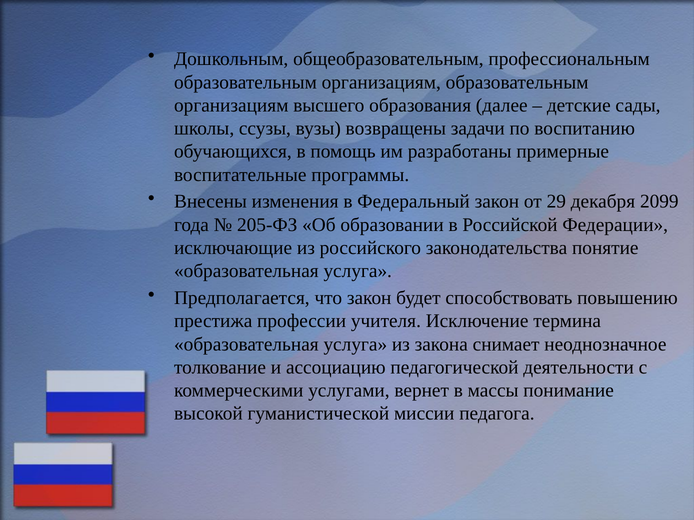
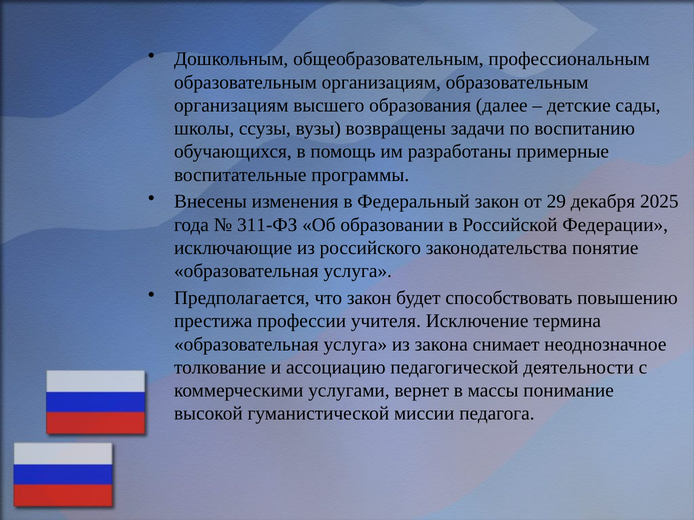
2099: 2099 -> 2025
205-ФЗ: 205-ФЗ -> 311-ФЗ
